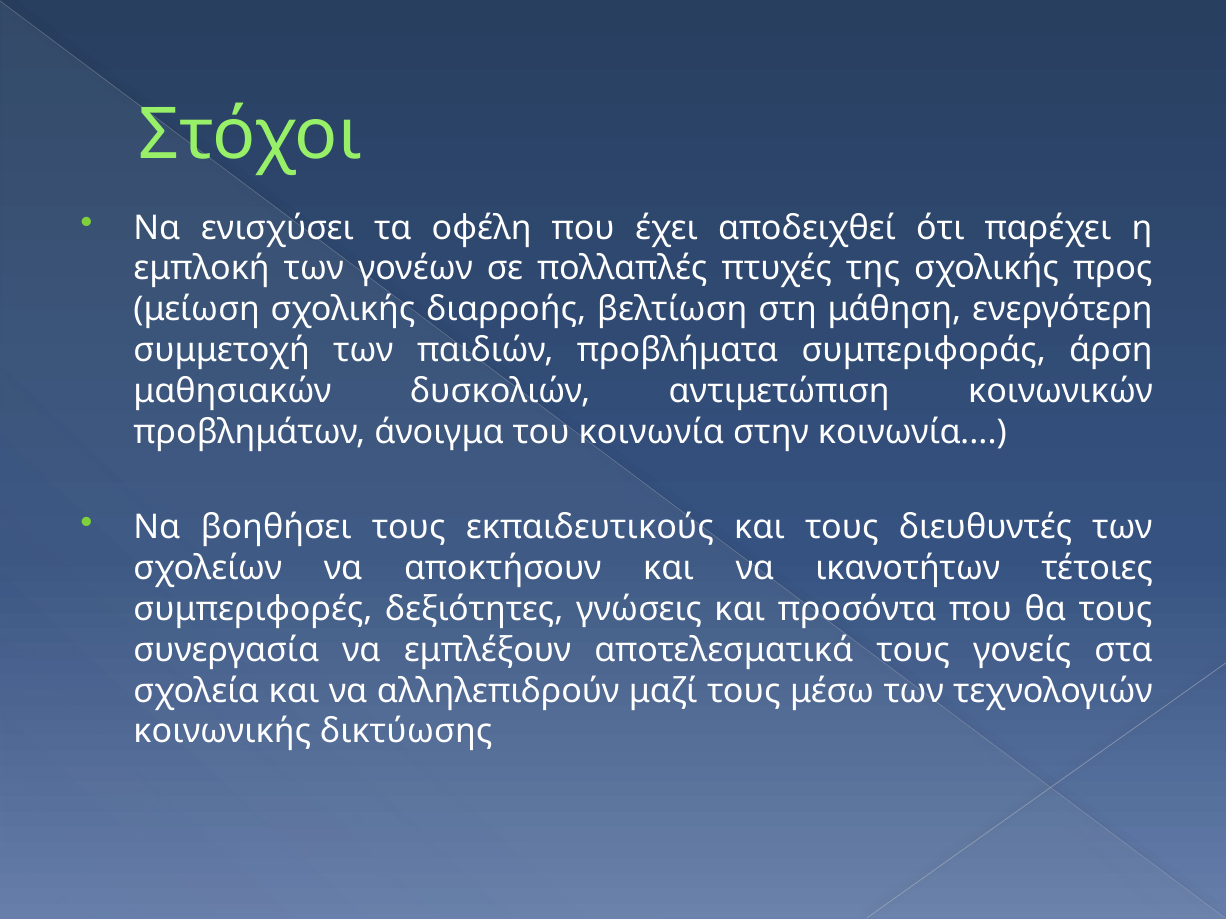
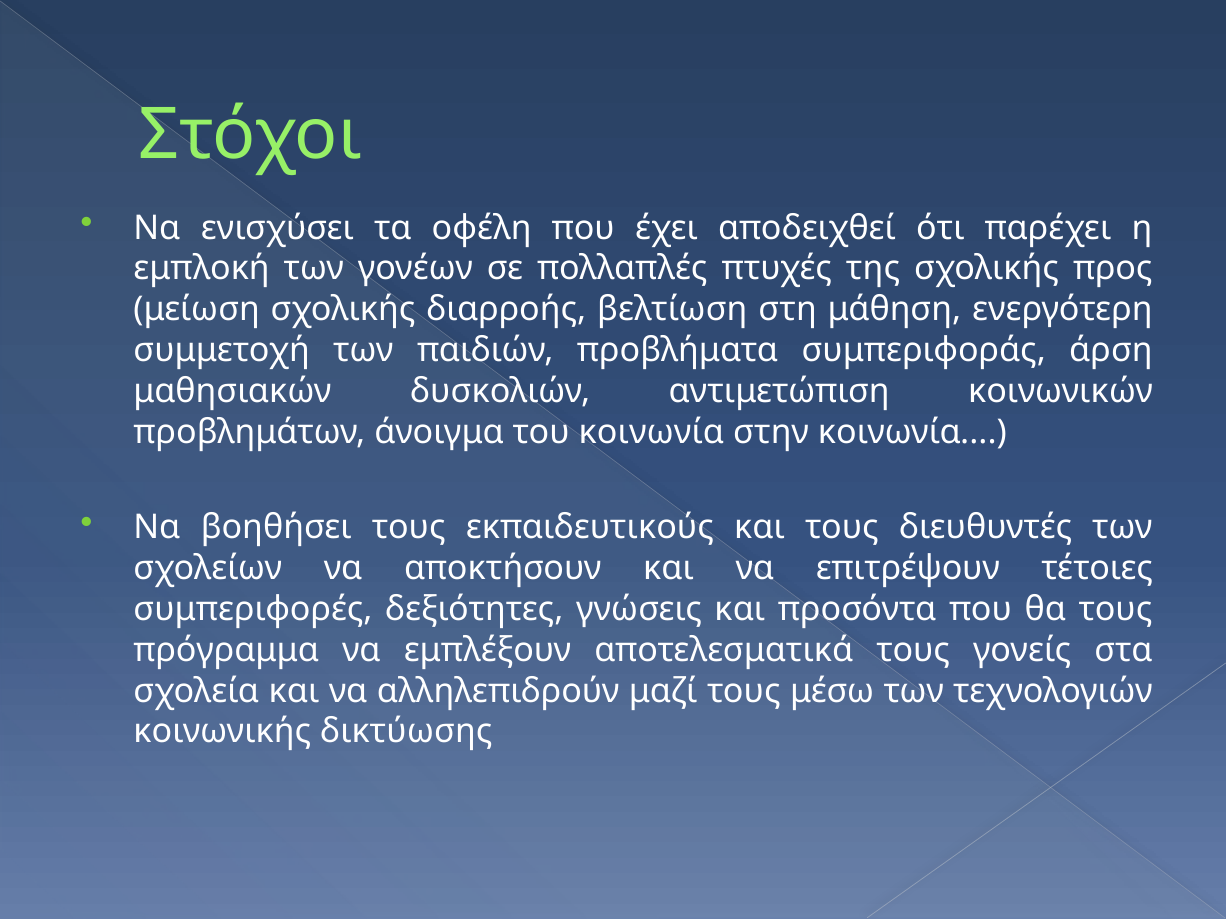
ικανοτήτων: ικανοτήτων -> επιτρέψουν
συνεργασία: συνεργασία -> πρόγραμμα
